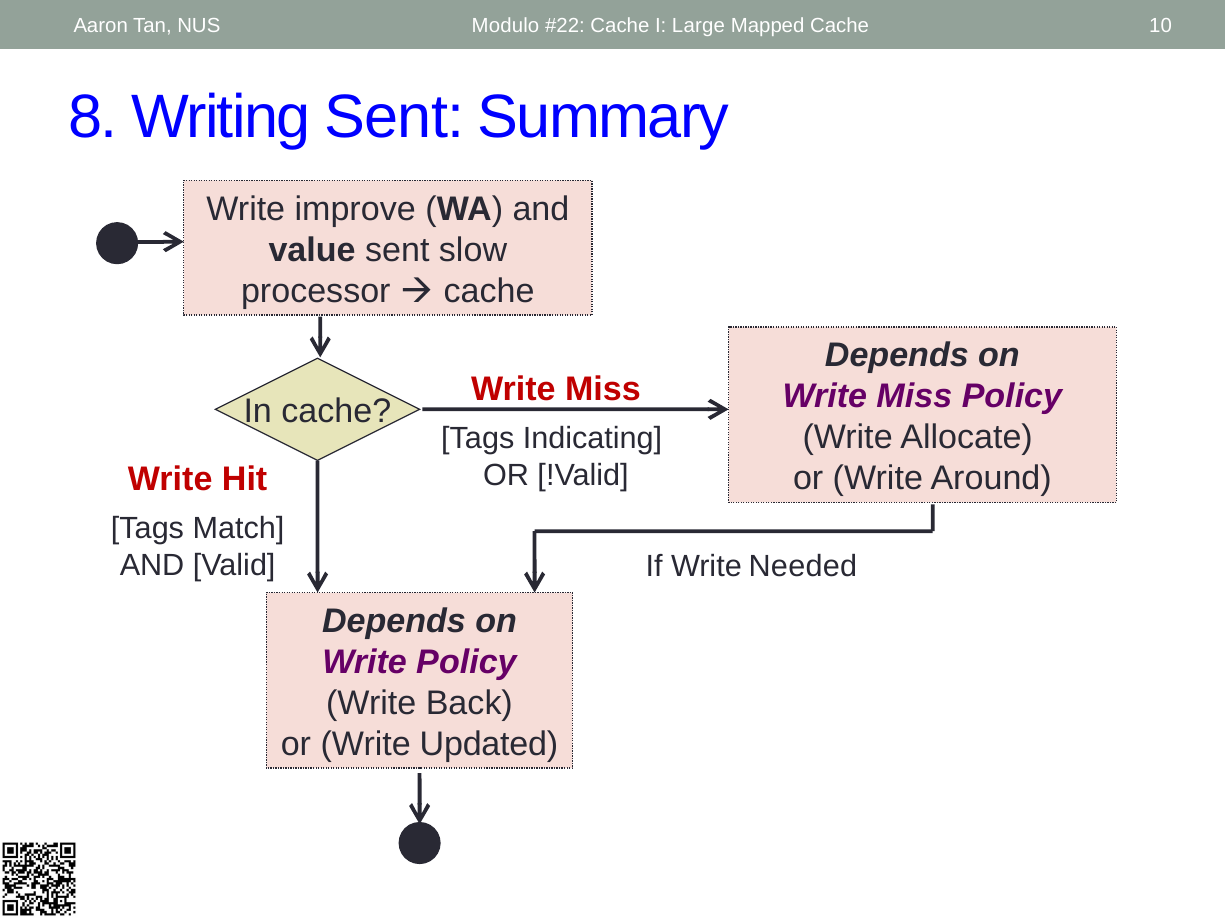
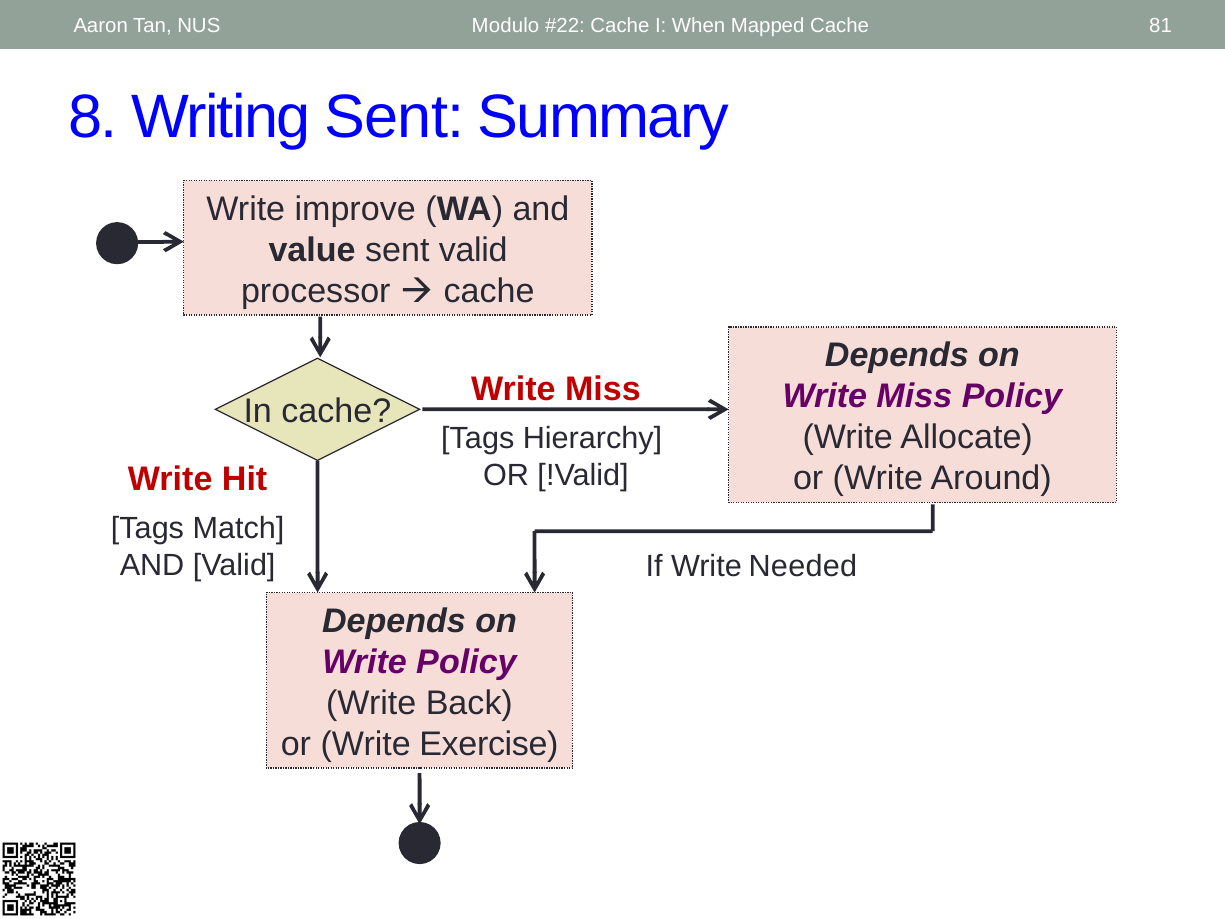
Large: Large -> When
10: 10 -> 81
sent slow: slow -> valid
Indicating: Indicating -> Hierarchy
Updated: Updated -> Exercise
